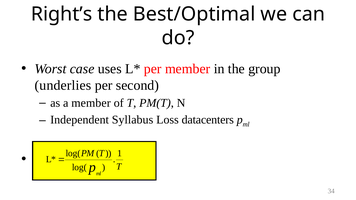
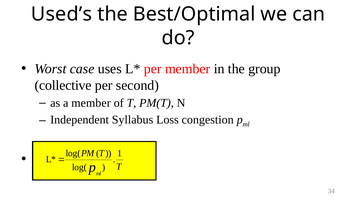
Right’s: Right’s -> Used’s
underlies: underlies -> collective
datacenters: datacenters -> congestion
